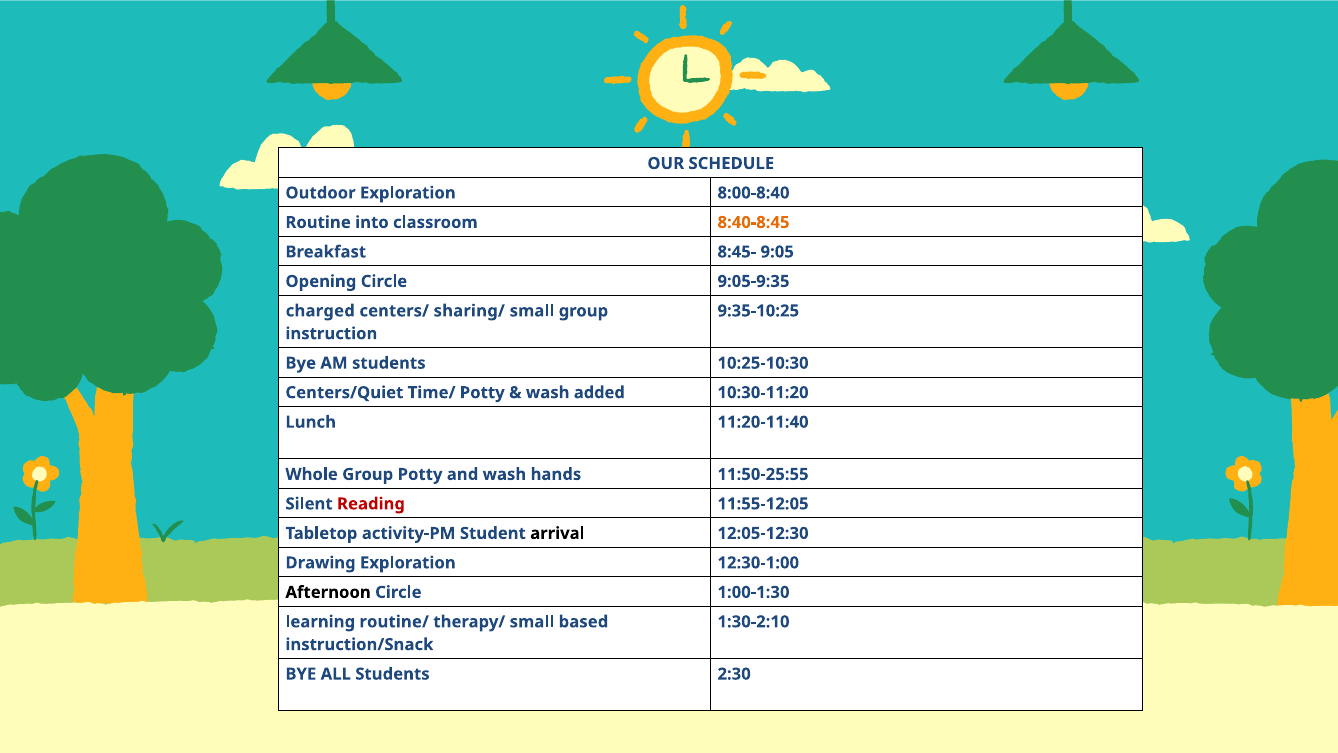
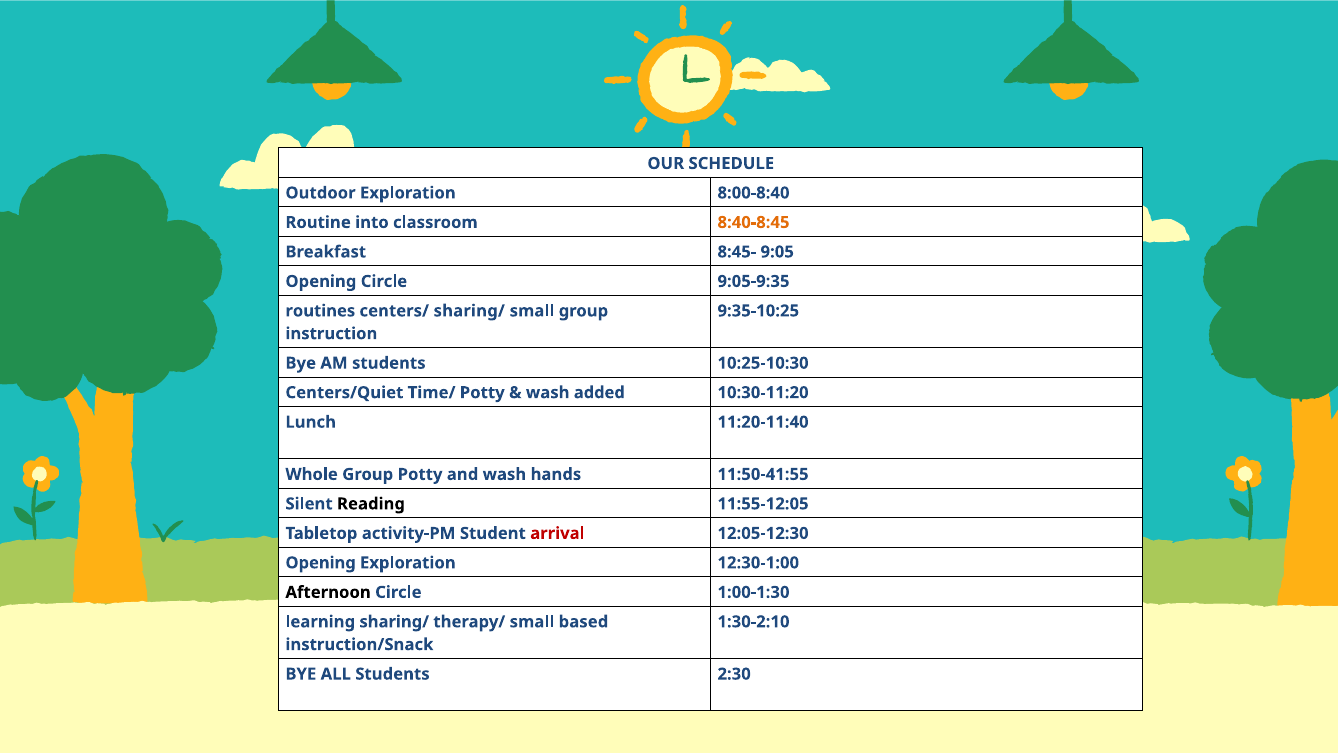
charged: charged -> routines
11:50-25:55: 11:50-25:55 -> 11:50-41:55
Reading colour: red -> black
arrival colour: black -> red
Drawing at (321, 563): Drawing -> Opening
learning routine/: routine/ -> sharing/
